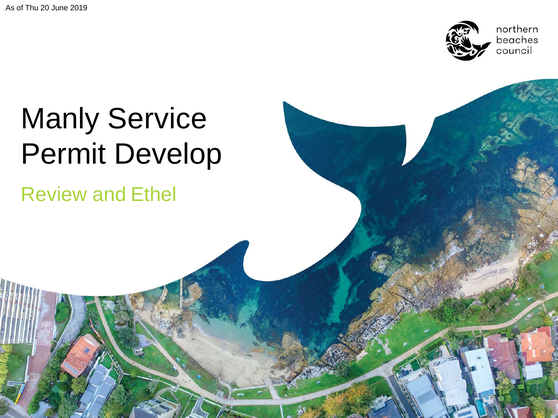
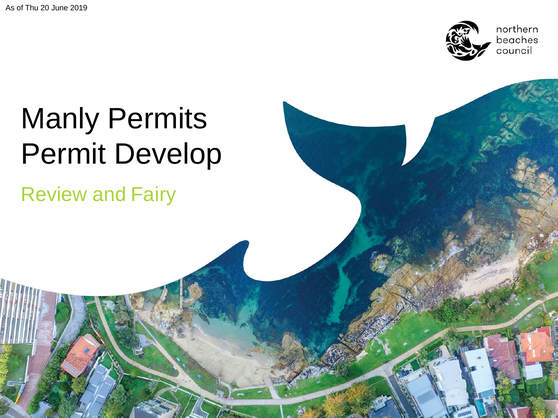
Service: Service -> Permits
Ethel: Ethel -> Fairy
